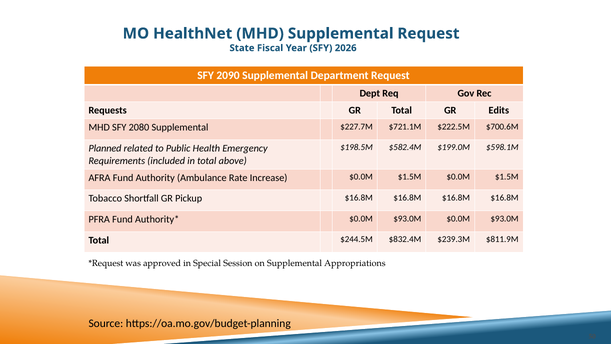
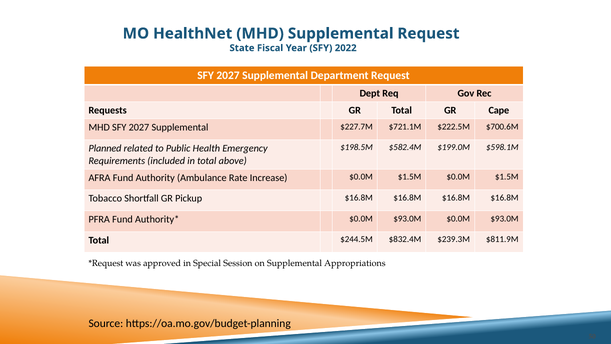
2026: 2026 -> 2022
2090 at (228, 75): 2090 -> 2027
Edits: Edits -> Cape
MHD SFY 2080: 2080 -> 2027
